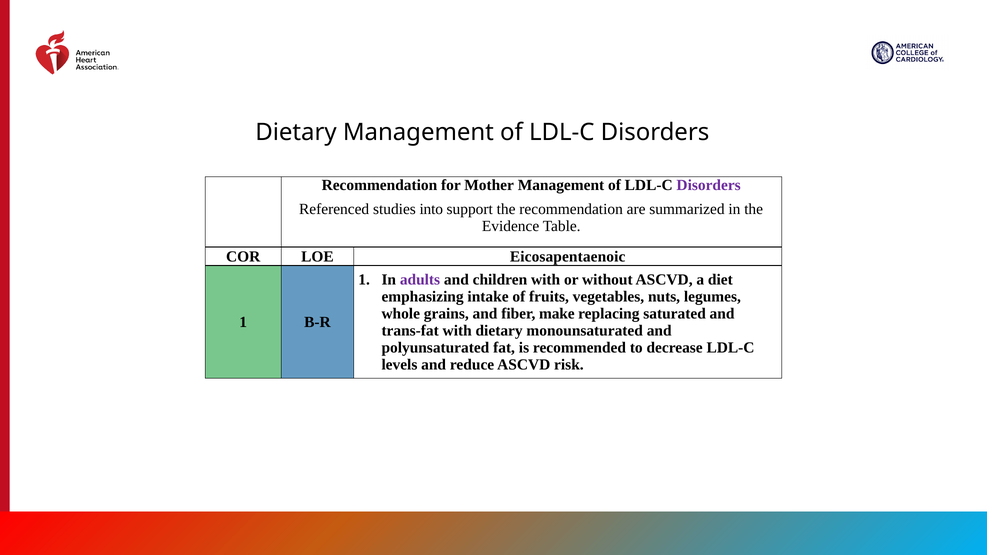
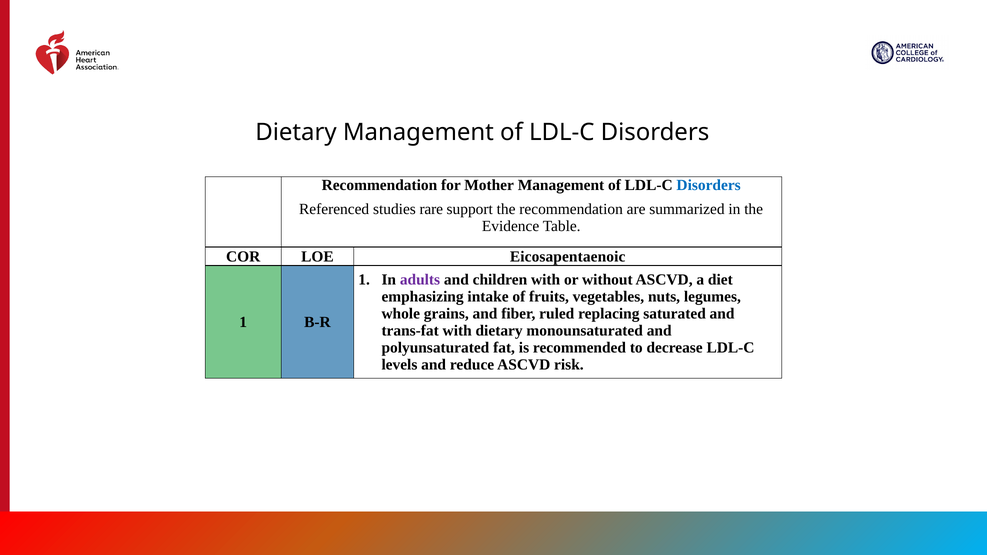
Disorders at (709, 185) colour: purple -> blue
into: into -> rare
make: make -> ruled
